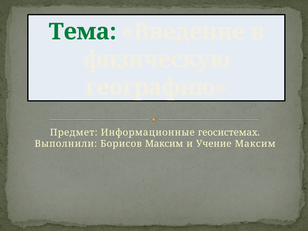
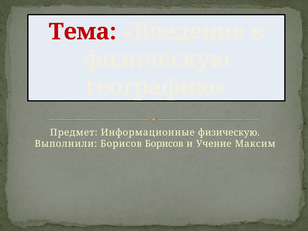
Тема colour: green -> red
Информационные геосистемах: геосистемах -> физическую
Борисов Максим: Максим -> Борисов
